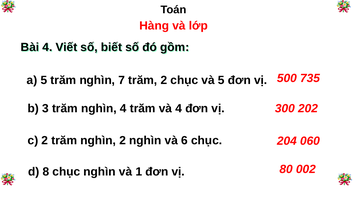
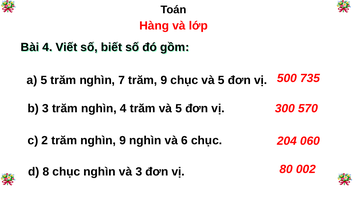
trăm 2: 2 -> 9
trăm và 4: 4 -> 5
202: 202 -> 570
nghìn 2: 2 -> 9
và 1: 1 -> 3
